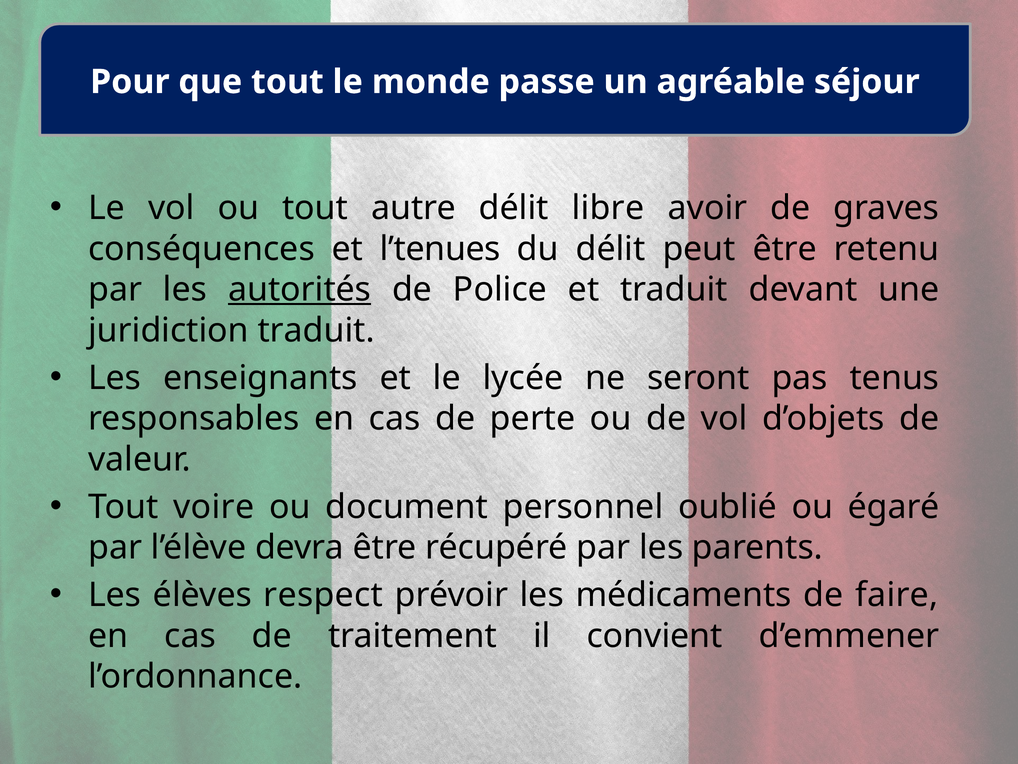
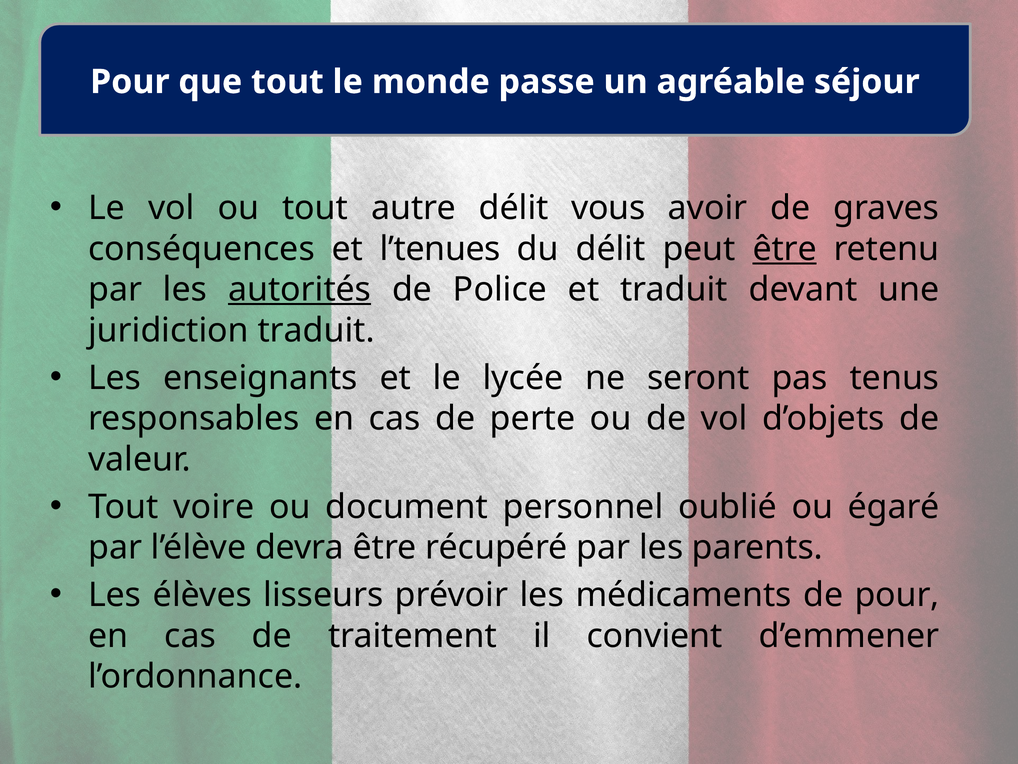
libre: libre -> vous
être at (785, 249) underline: none -> present
respect: respect -> lisseurs
de faire: faire -> pour
